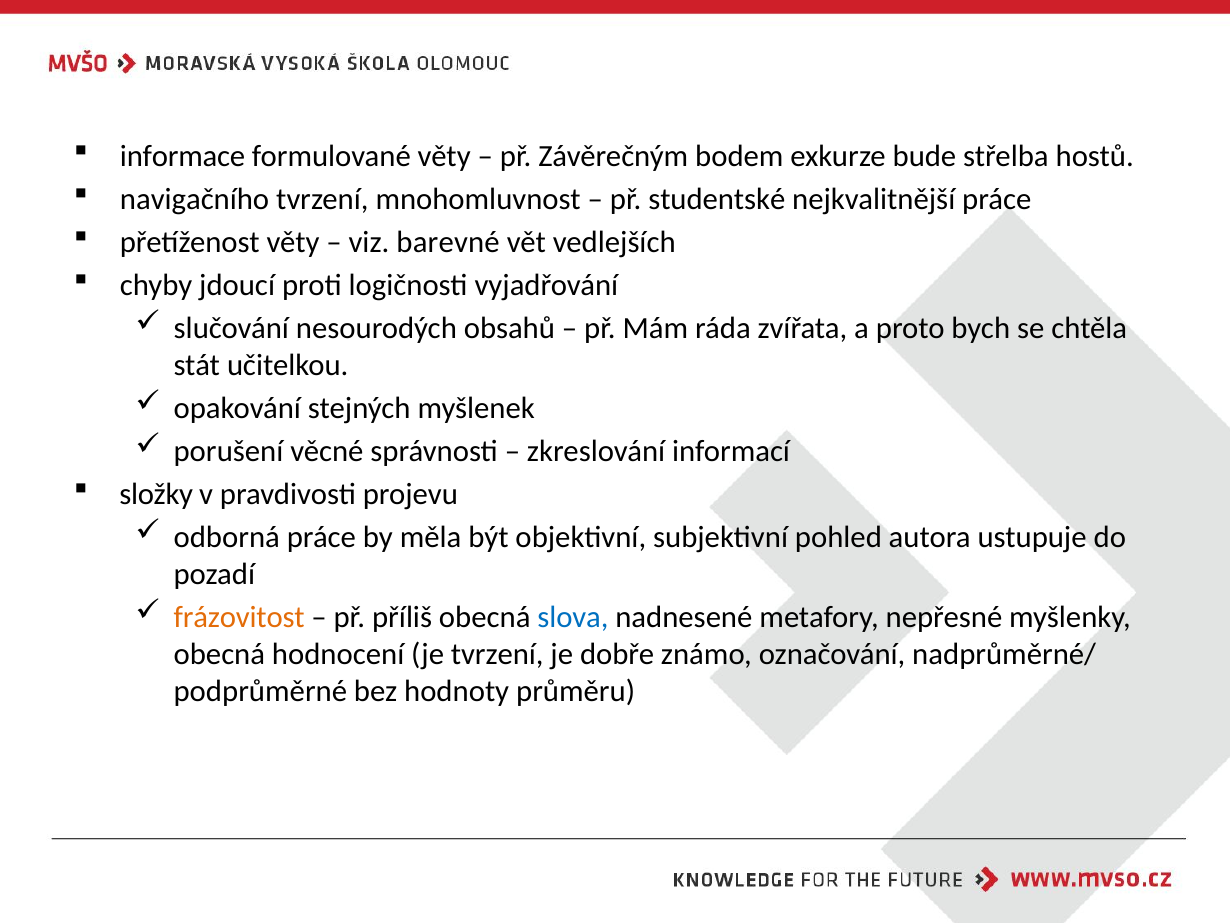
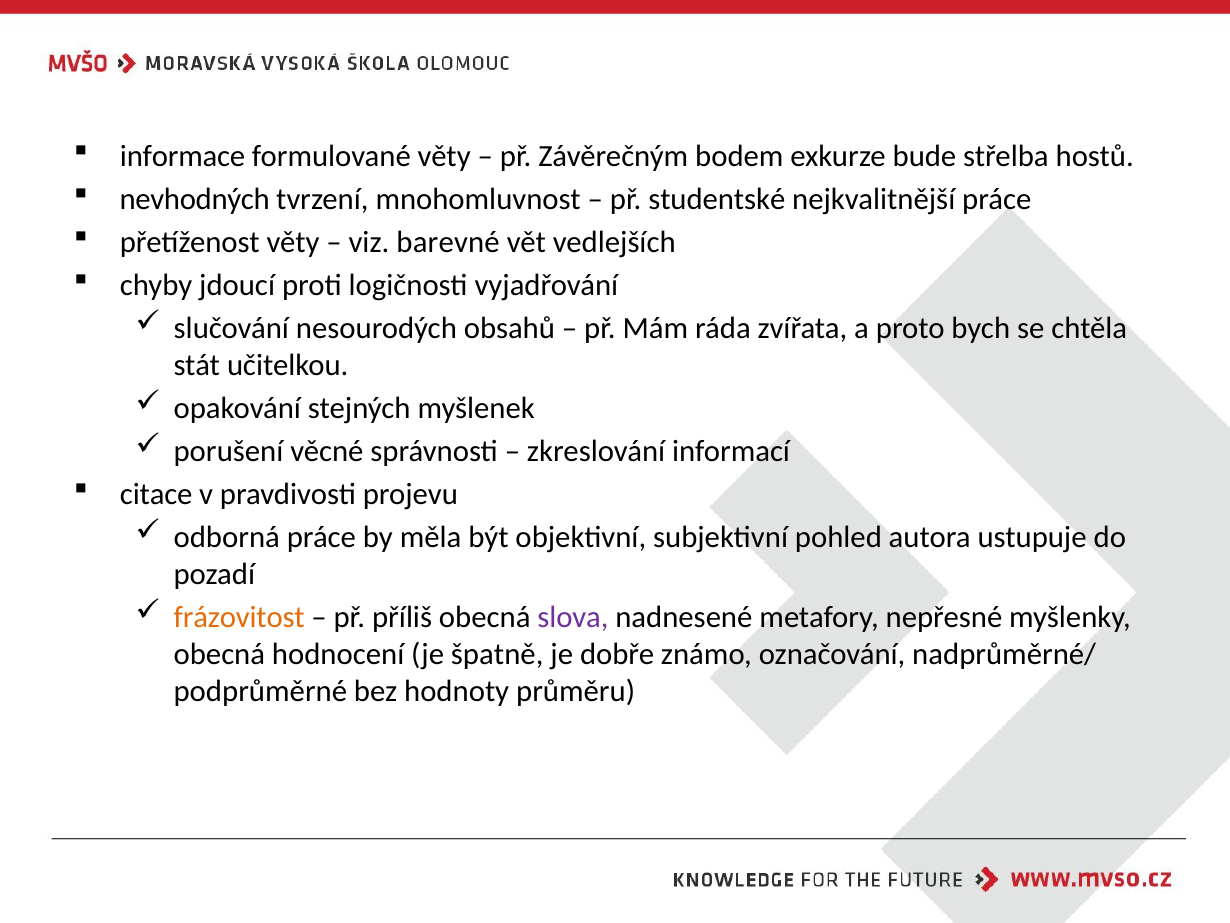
navigačního: navigačního -> nevhodných
složky: složky -> citace
slova colour: blue -> purple
je tvrzení: tvrzení -> špatně
